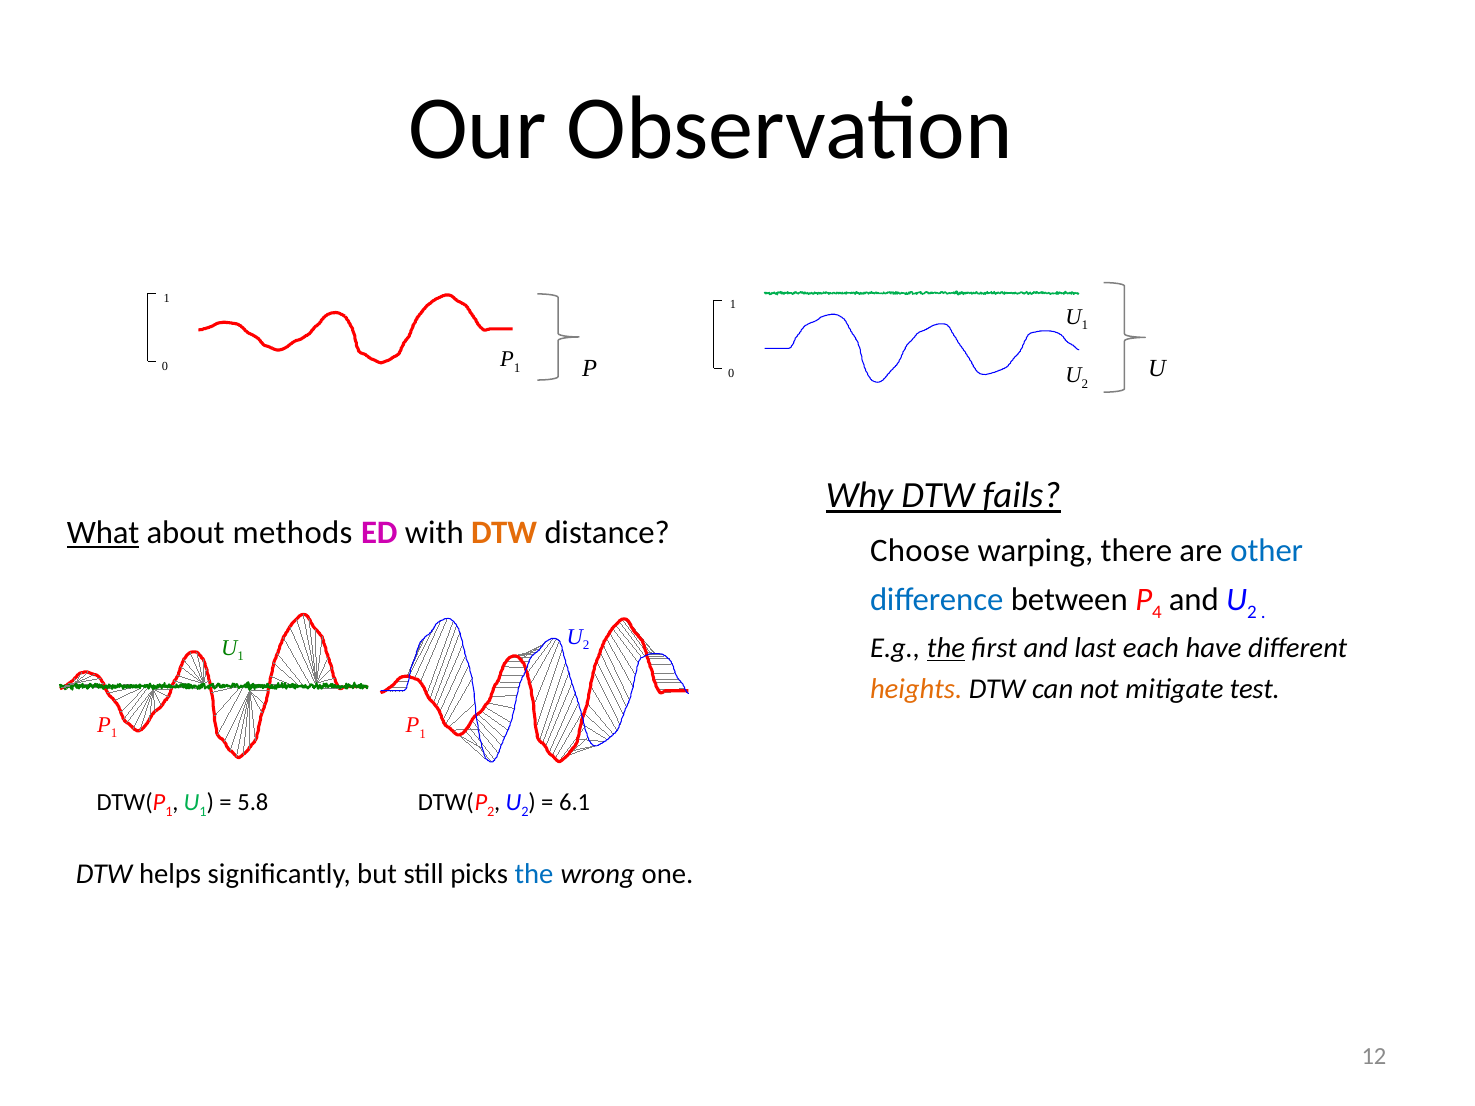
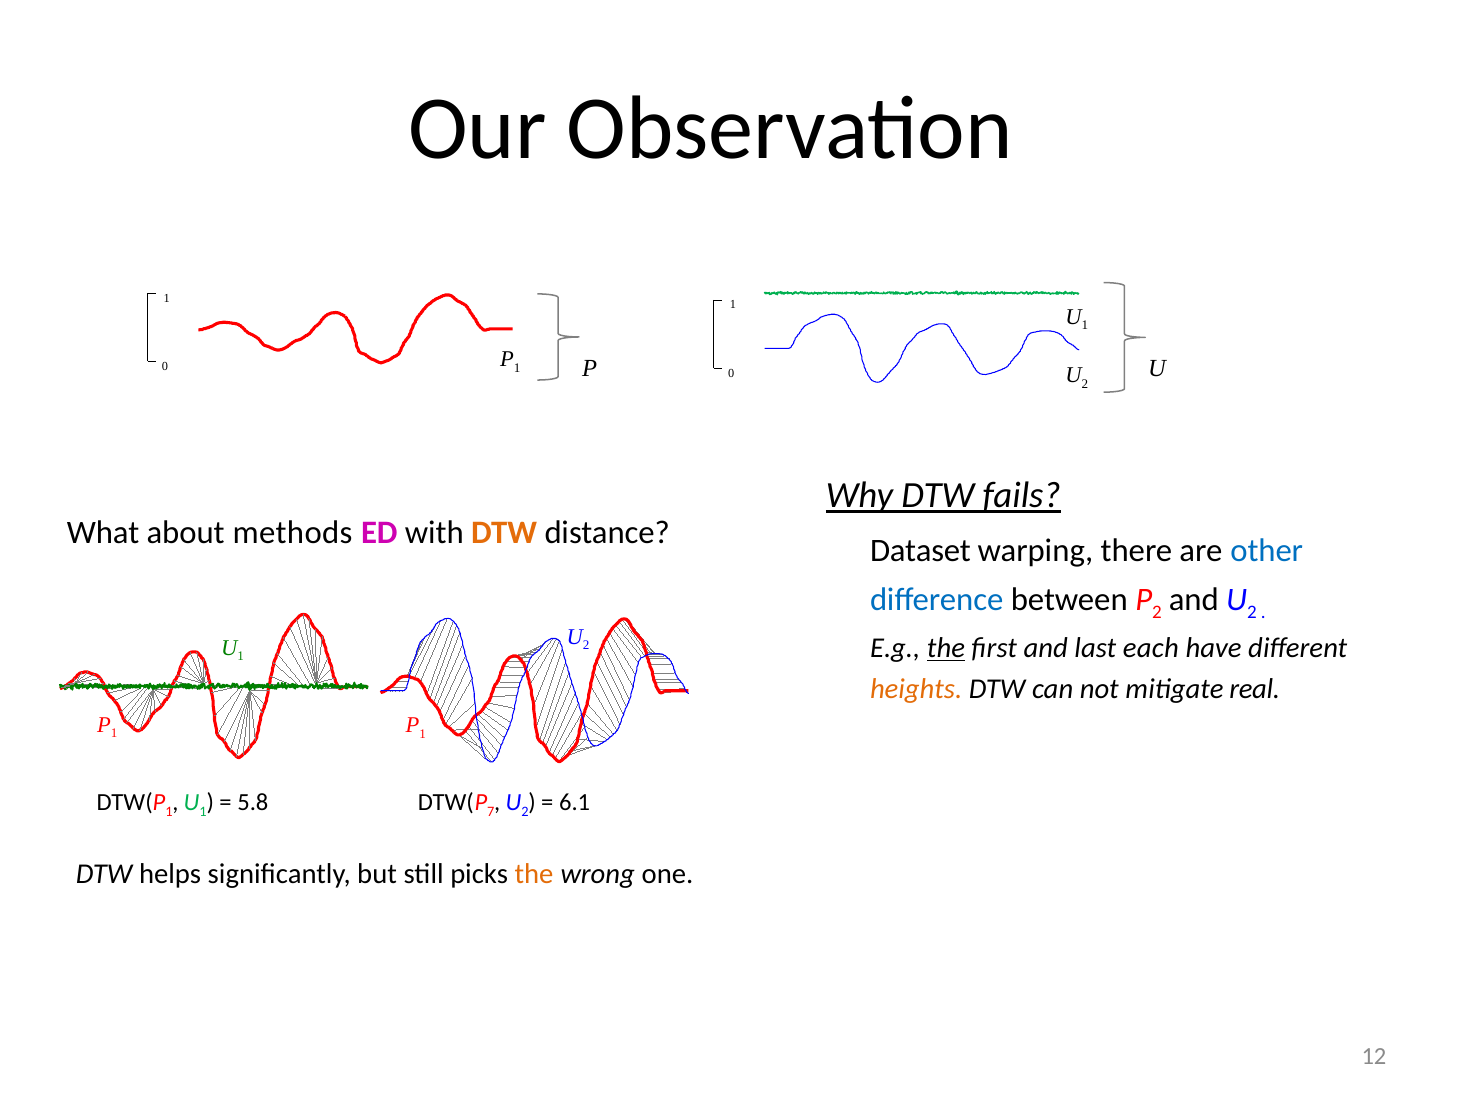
What underline: present -> none
Choose: Choose -> Dataset
P 4: 4 -> 2
test: test -> real
2 at (491, 812): 2 -> 7
the at (534, 875) colour: blue -> orange
